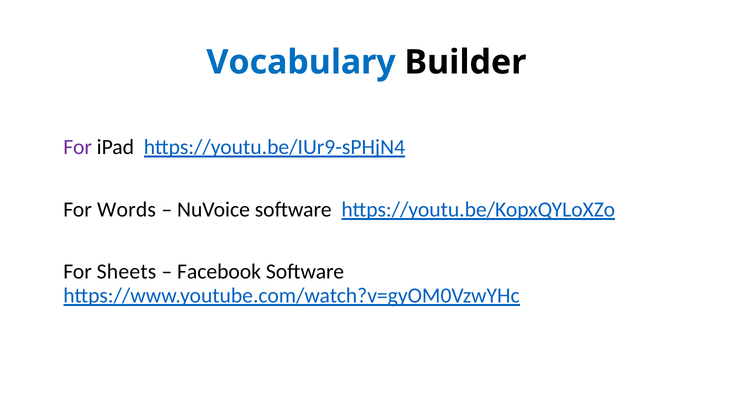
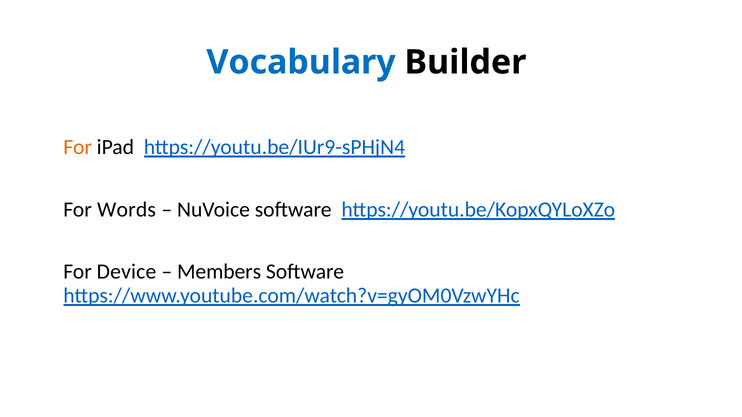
For at (78, 147) colour: purple -> orange
Sheets: Sheets -> Device
Facebook: Facebook -> Members
